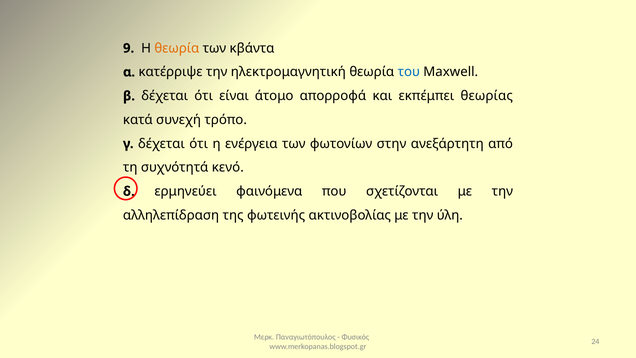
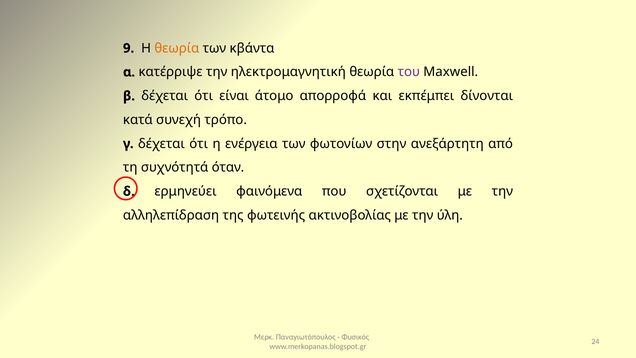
του colour: blue -> purple
θεωρίας: θεωρίας -> δίνονται
κενό: κενό -> όταν
